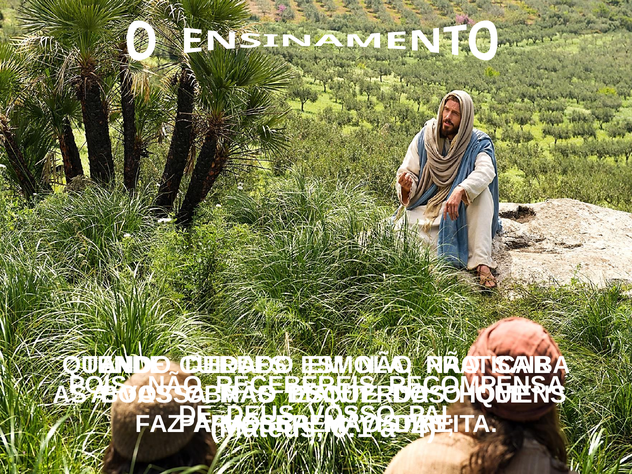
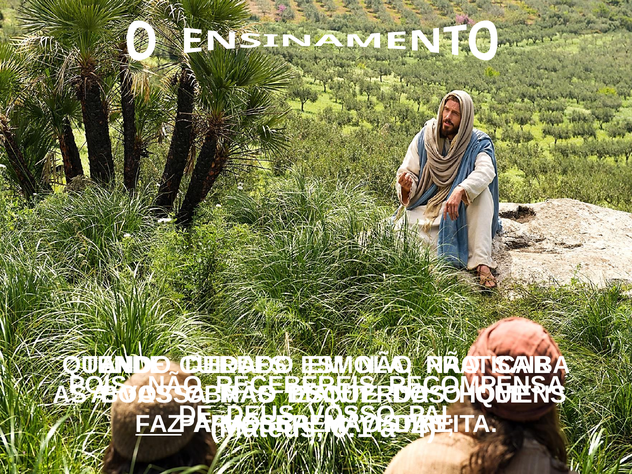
FAZ underline: none -> present
